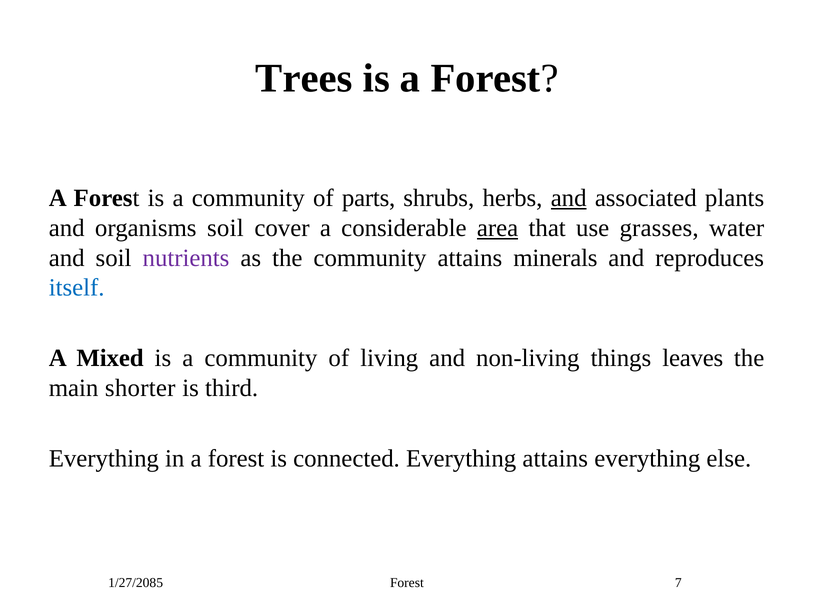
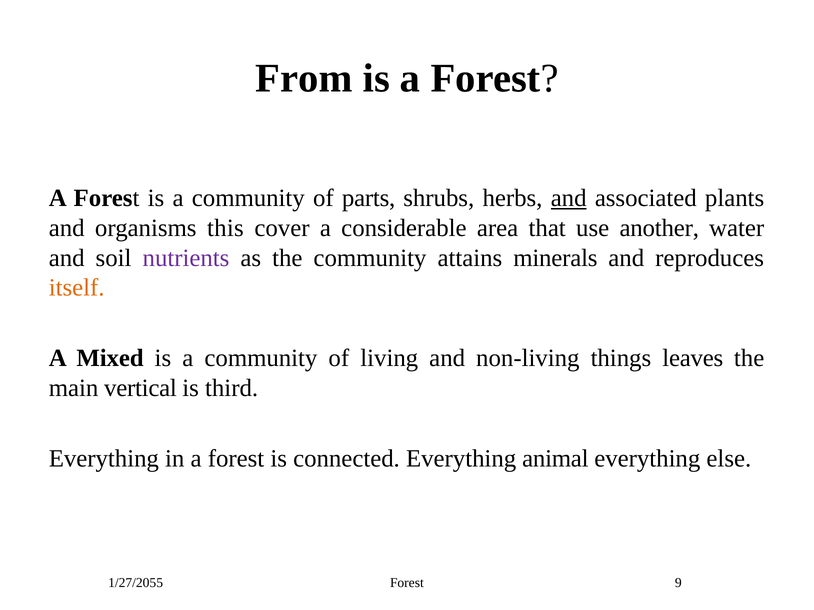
Trees: Trees -> From
organisms soil: soil -> this
area underline: present -> none
grasses: grasses -> another
itself colour: blue -> orange
shorter: shorter -> vertical
Everything attains: attains -> animal
1/27/2085: 1/27/2085 -> 1/27/2055
7: 7 -> 9
